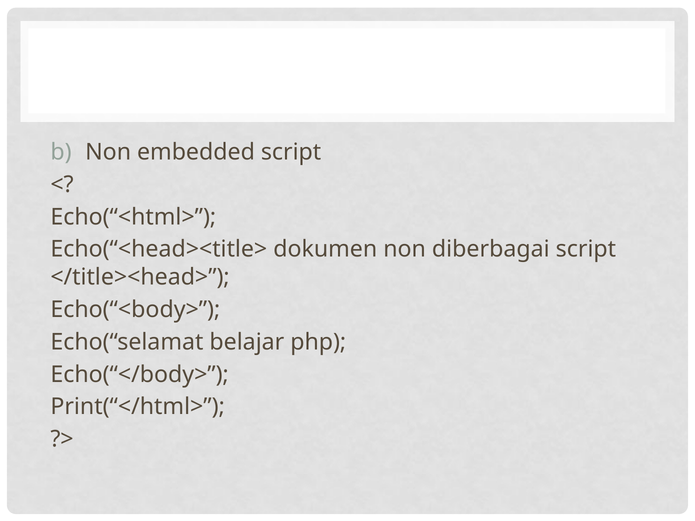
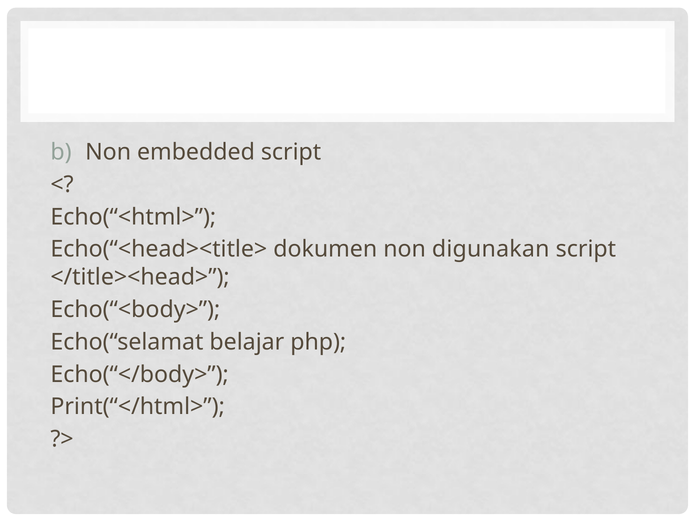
diberbagai: diberbagai -> digunakan
